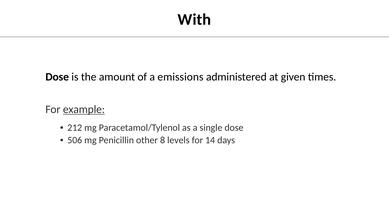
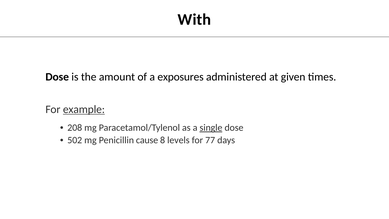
emissions: emissions -> exposures
212: 212 -> 208
single underline: none -> present
506: 506 -> 502
other: other -> cause
14: 14 -> 77
